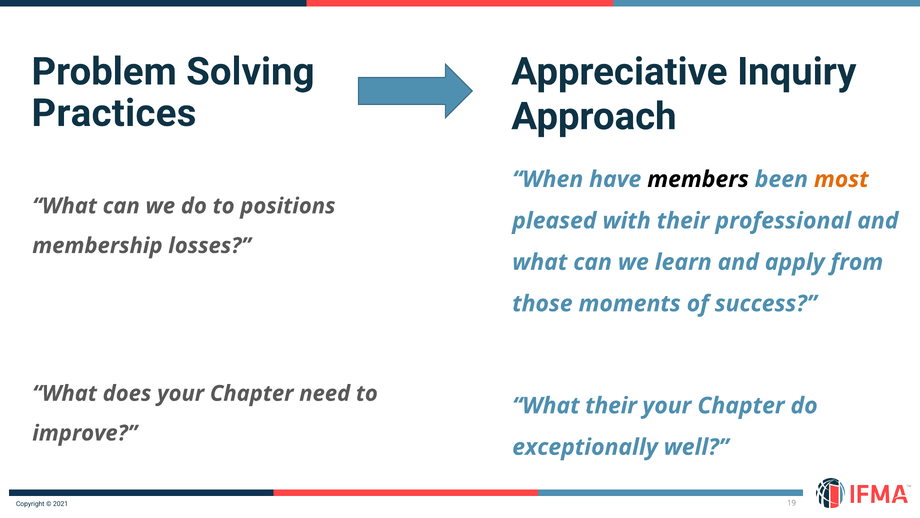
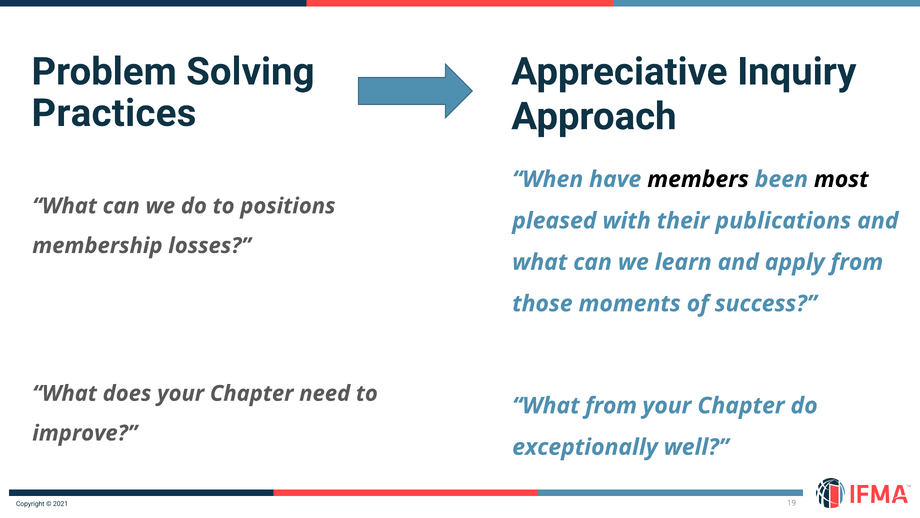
most colour: orange -> black
professional: professional -> publications
What their: their -> from
